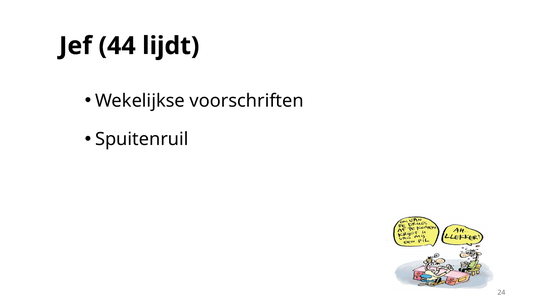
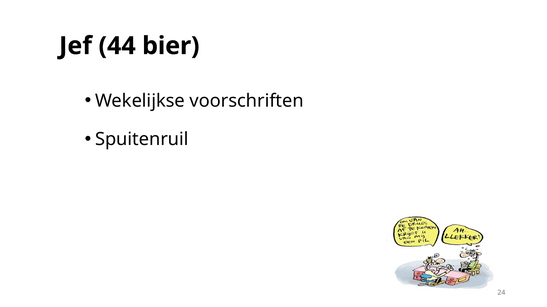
lijdt: lijdt -> bier
